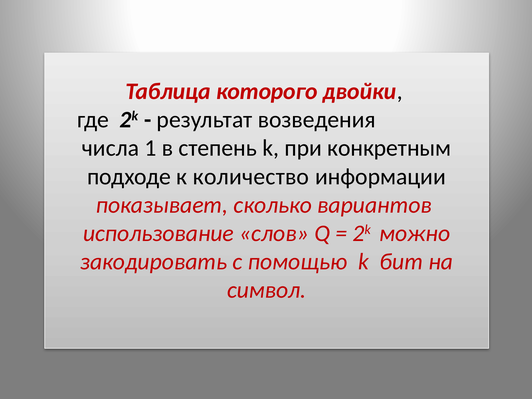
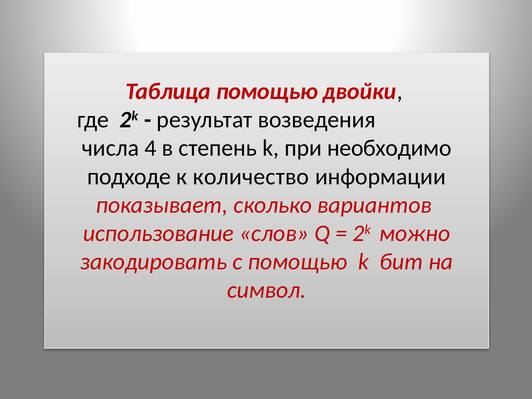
Таблица которого: которого -> помощью
1: 1 -> 4
конкретным: конкретным -> необходимо
